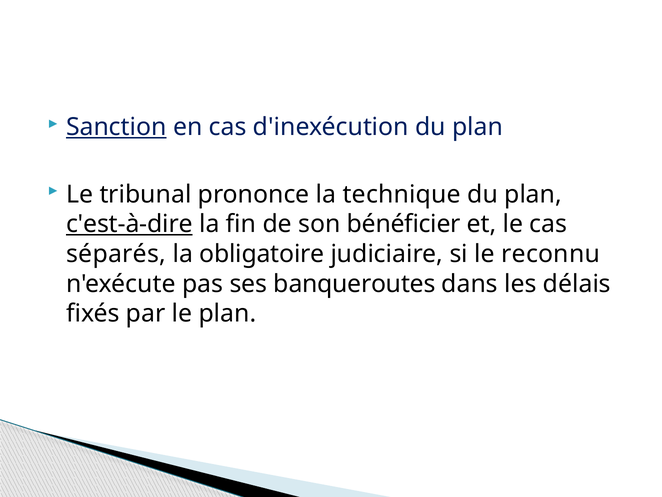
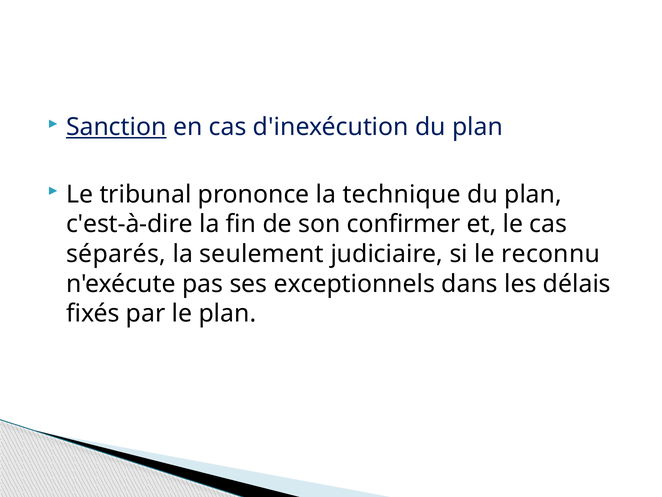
c'est-à-dire underline: present -> none
bénéficier: bénéficier -> confirmer
obligatoire: obligatoire -> seulement
banqueroutes: banqueroutes -> exceptionnels
